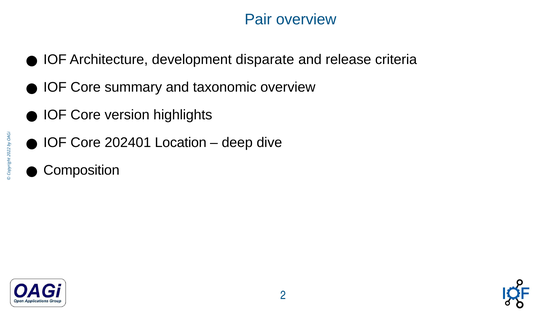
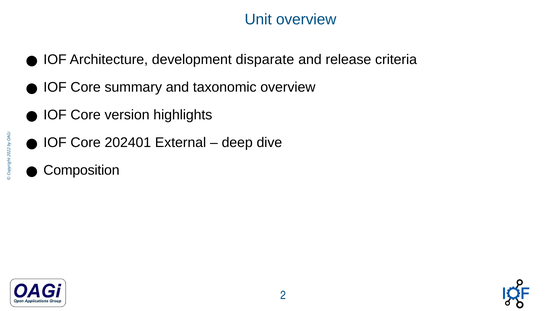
Pair: Pair -> Unit
Location: Location -> External
